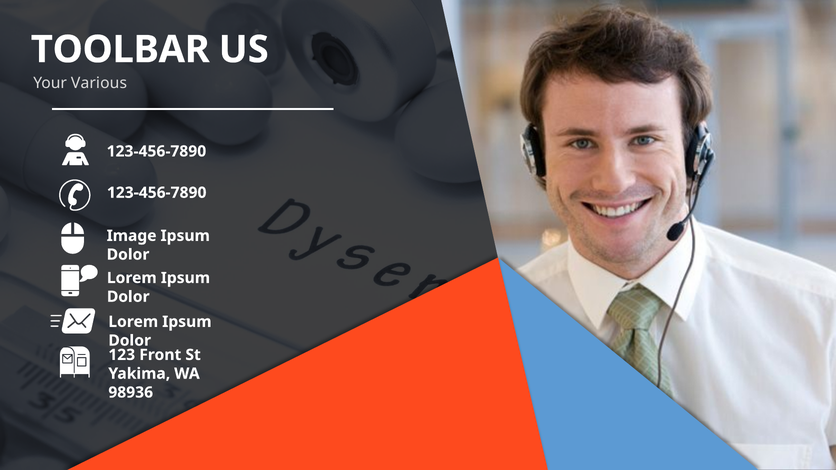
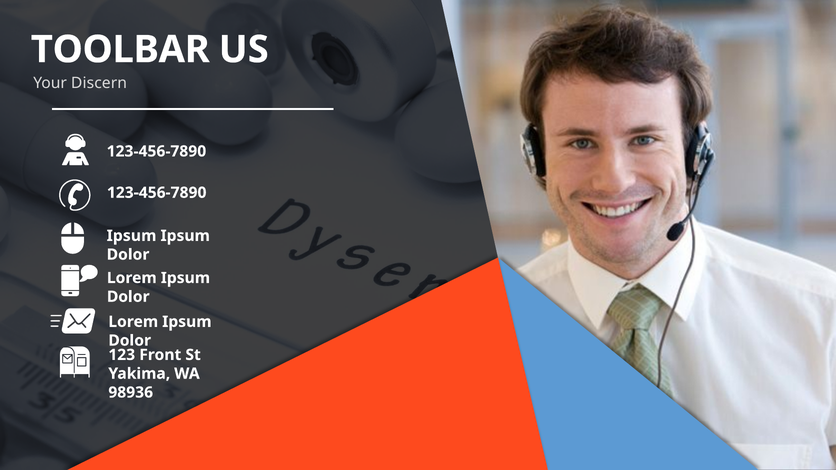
Various: Various -> Discern
Image at (132, 236): Image -> Ipsum
